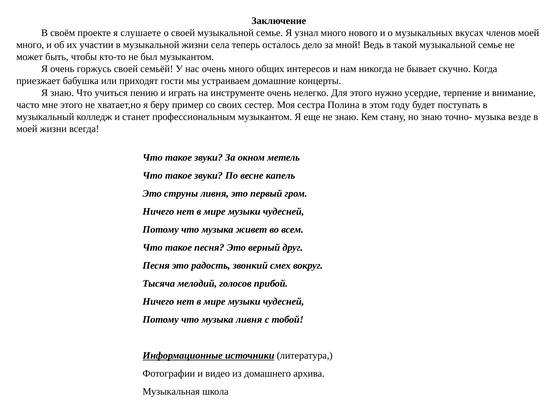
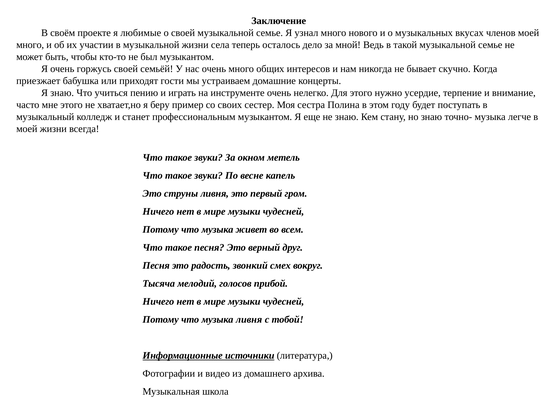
слушаете: слушаете -> любимые
везде: везде -> легче
